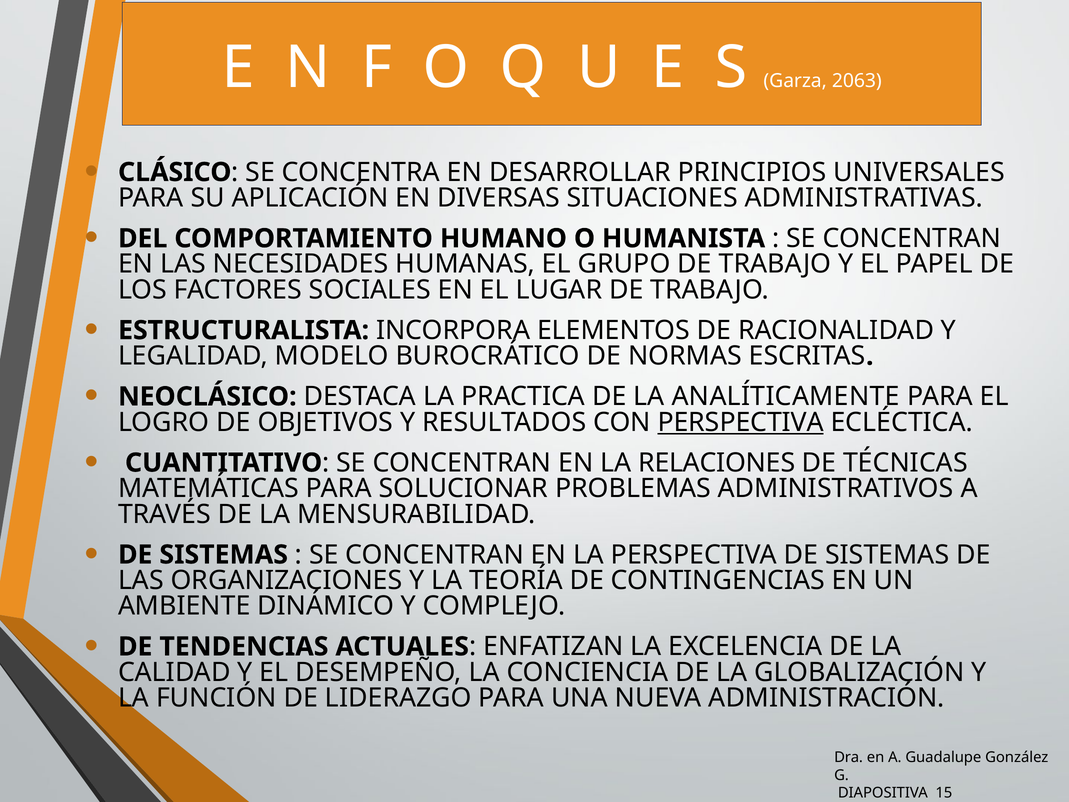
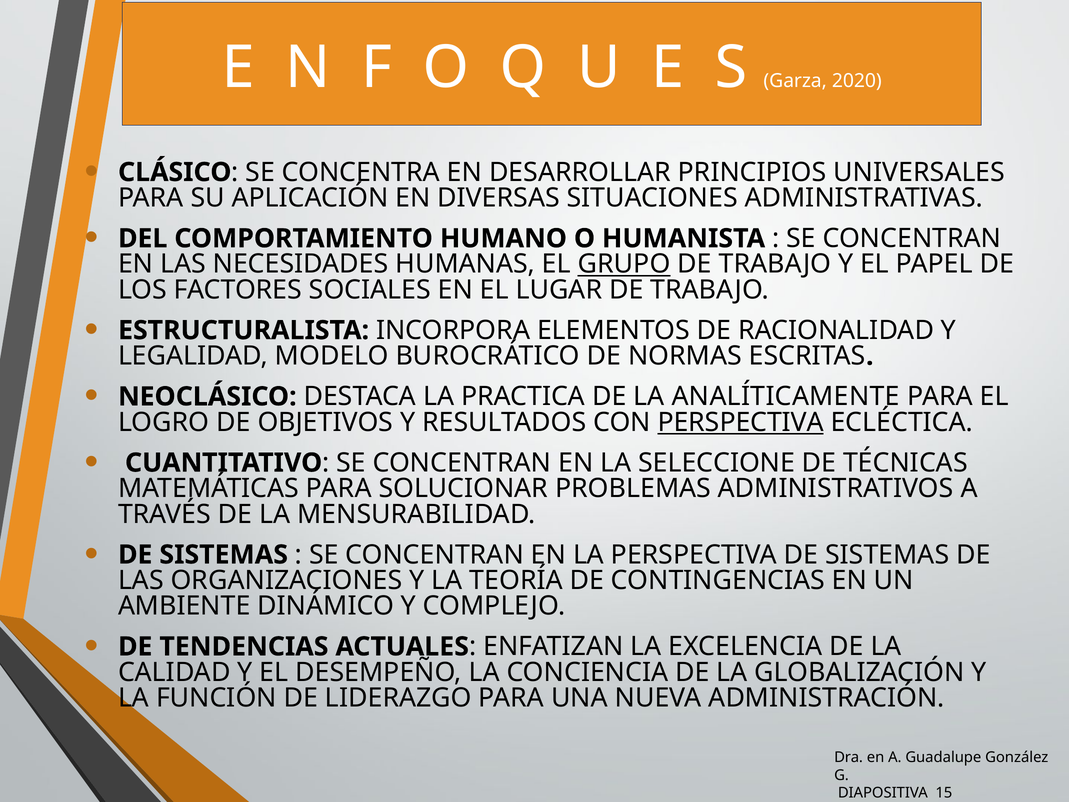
2063: 2063 -> 2020
GRUPO underline: none -> present
RELACIONES: RELACIONES -> SELECCIONE
